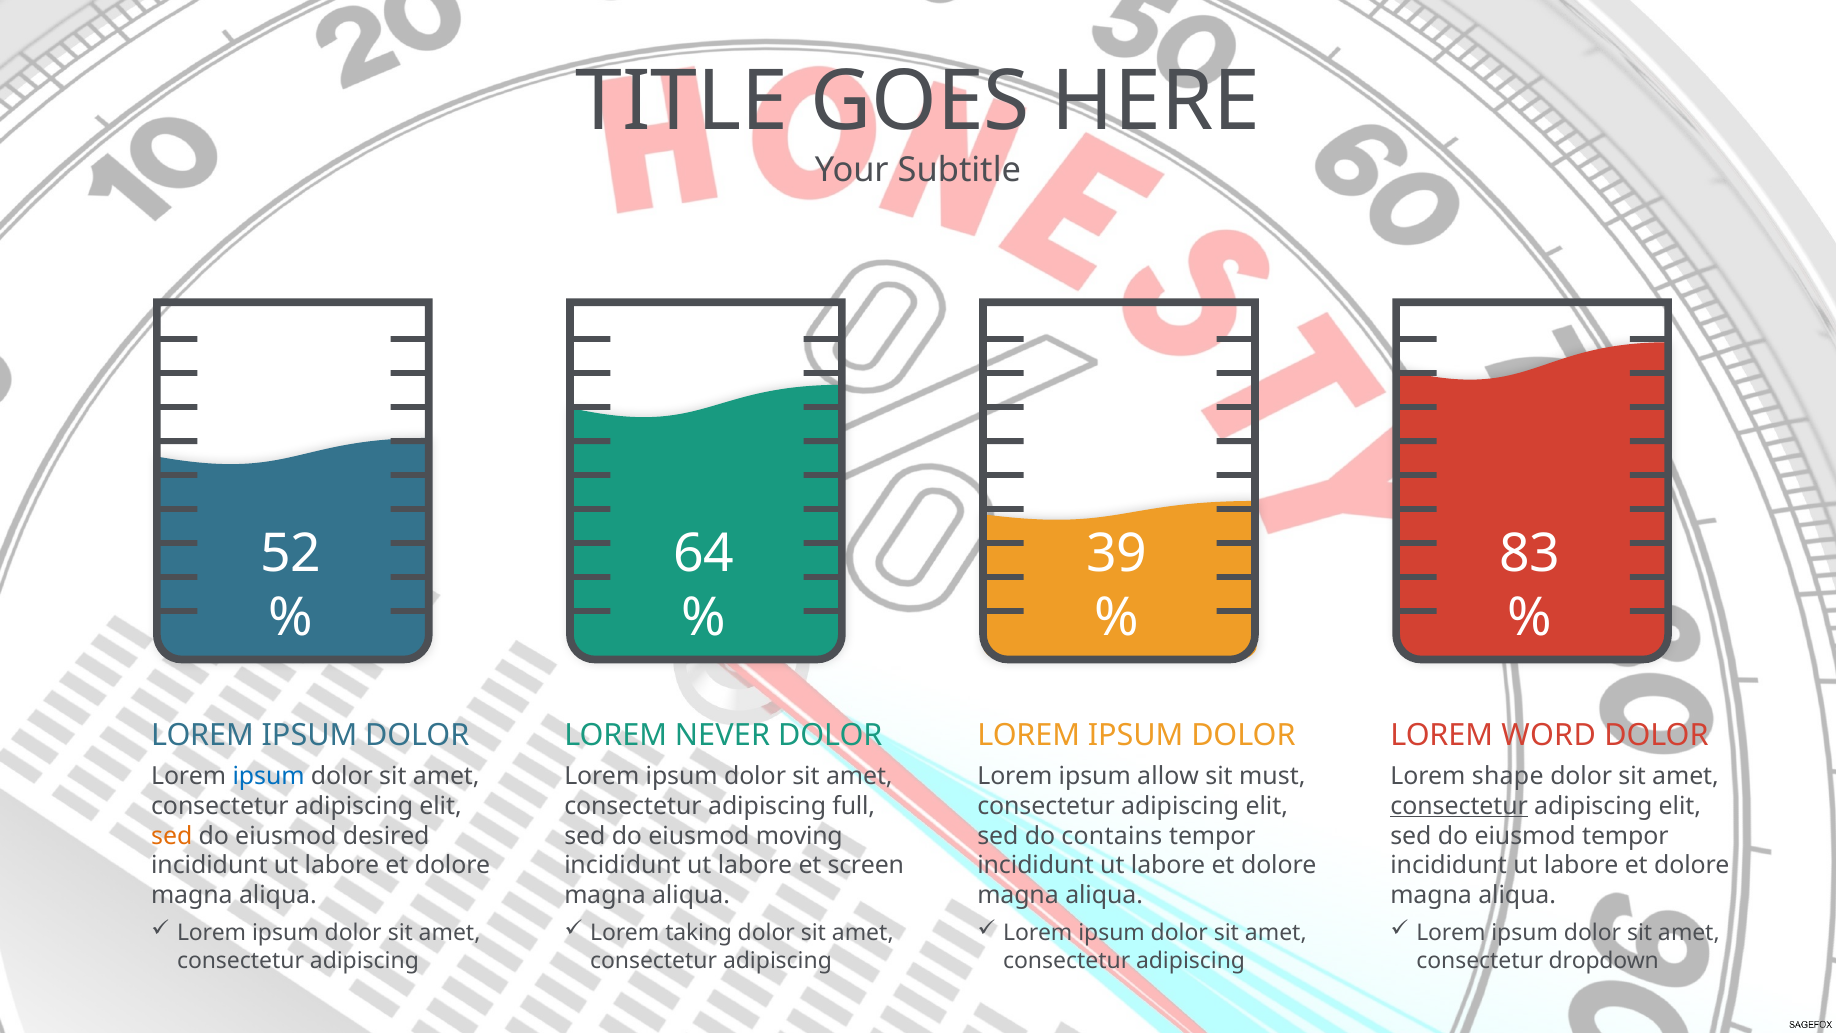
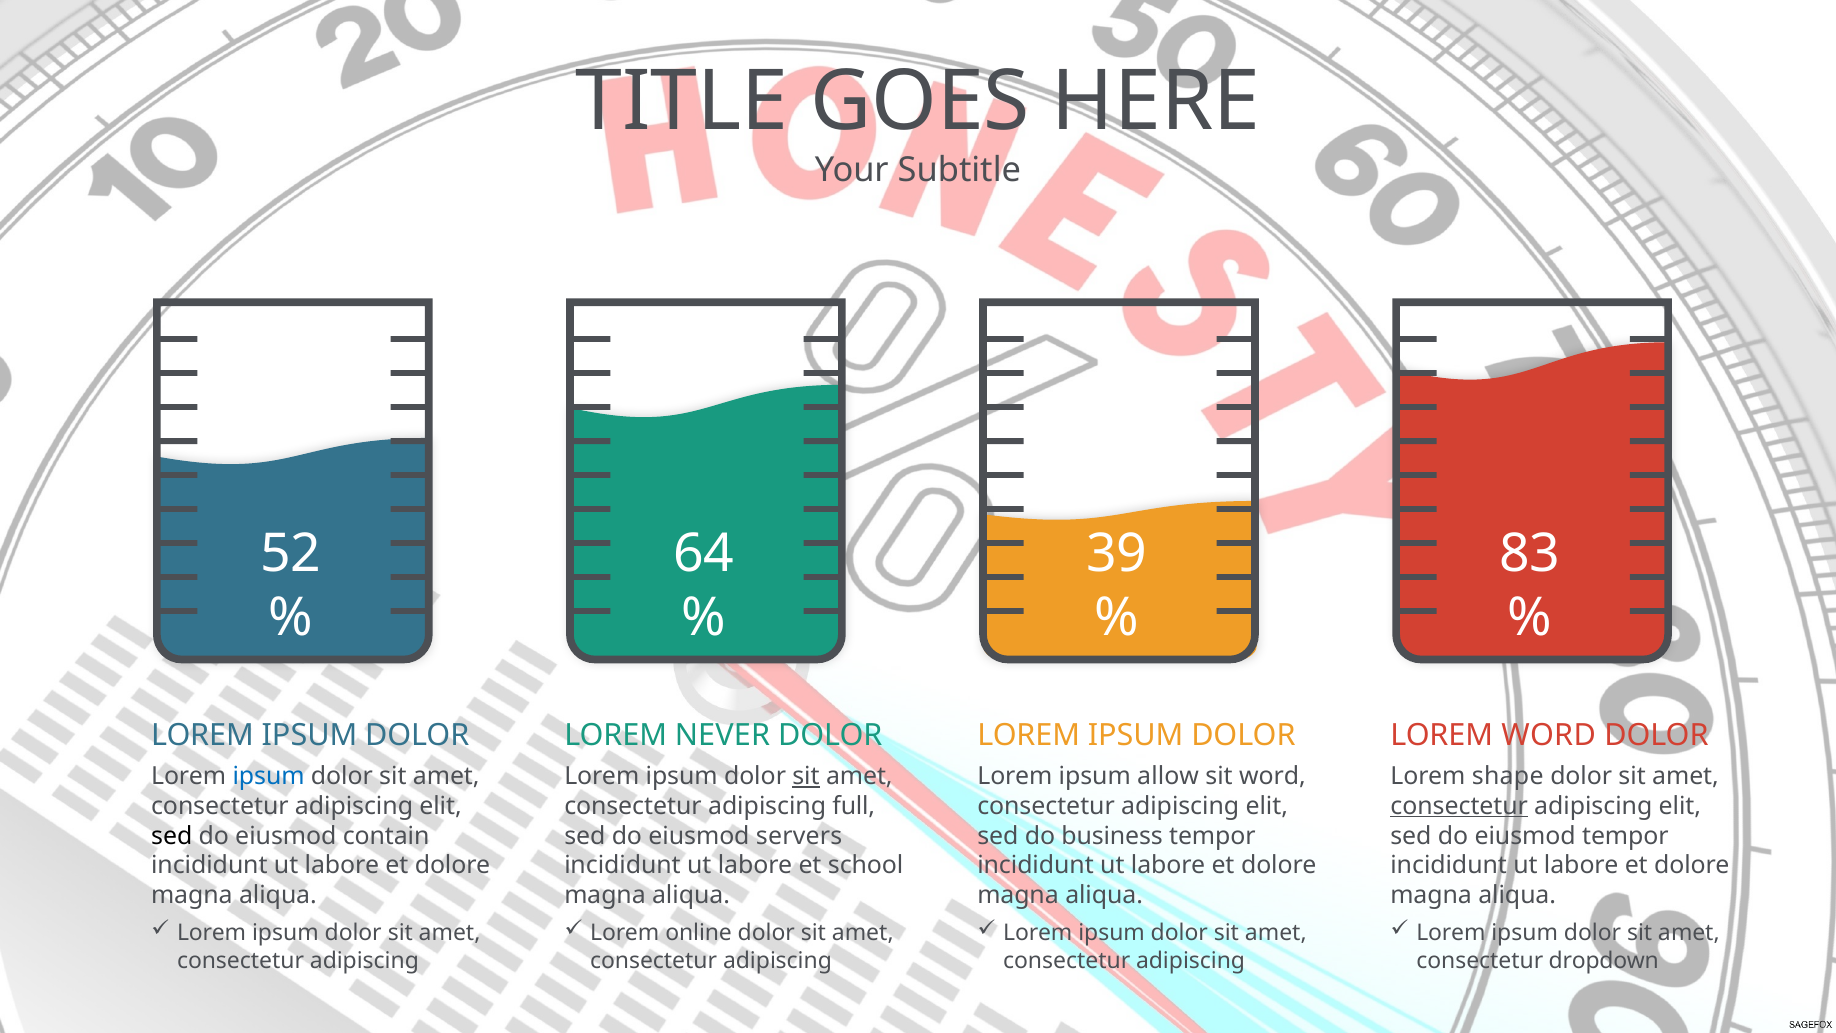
sit at (806, 776) underline: none -> present
sit must: must -> word
sed at (172, 836) colour: orange -> black
desired: desired -> contain
moving: moving -> servers
contains: contains -> business
screen: screen -> school
taking: taking -> online
